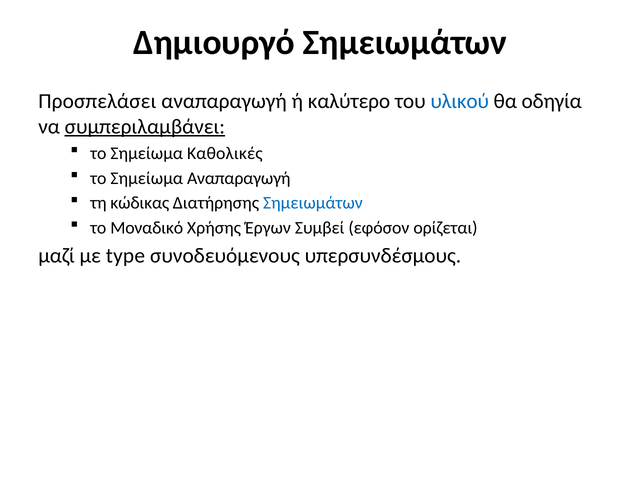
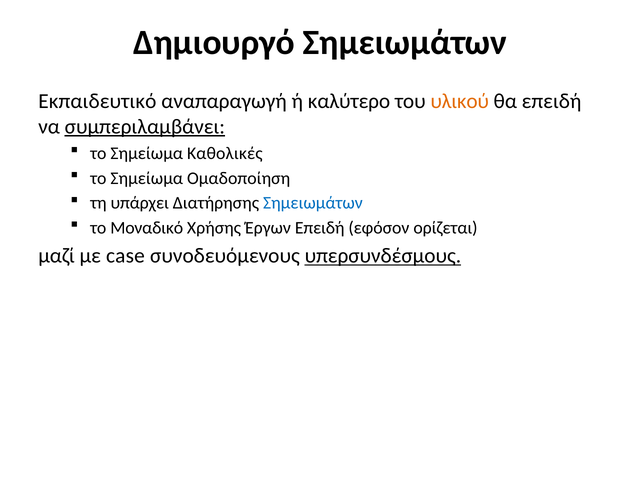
Προσπελάσει: Προσπελάσει -> Εκπαιδευτικό
υλικού colour: blue -> orange
θα οδηγία: οδηγία -> επειδή
Σημείωμα Αναπαραγωγή: Αναπαραγωγή -> Ομαδοποίηση
κώδικας: κώδικας -> υπάρχει
Έργων Συμβεί: Συμβεί -> Επειδή
type: type -> case
υπερσυνδέσμους underline: none -> present
